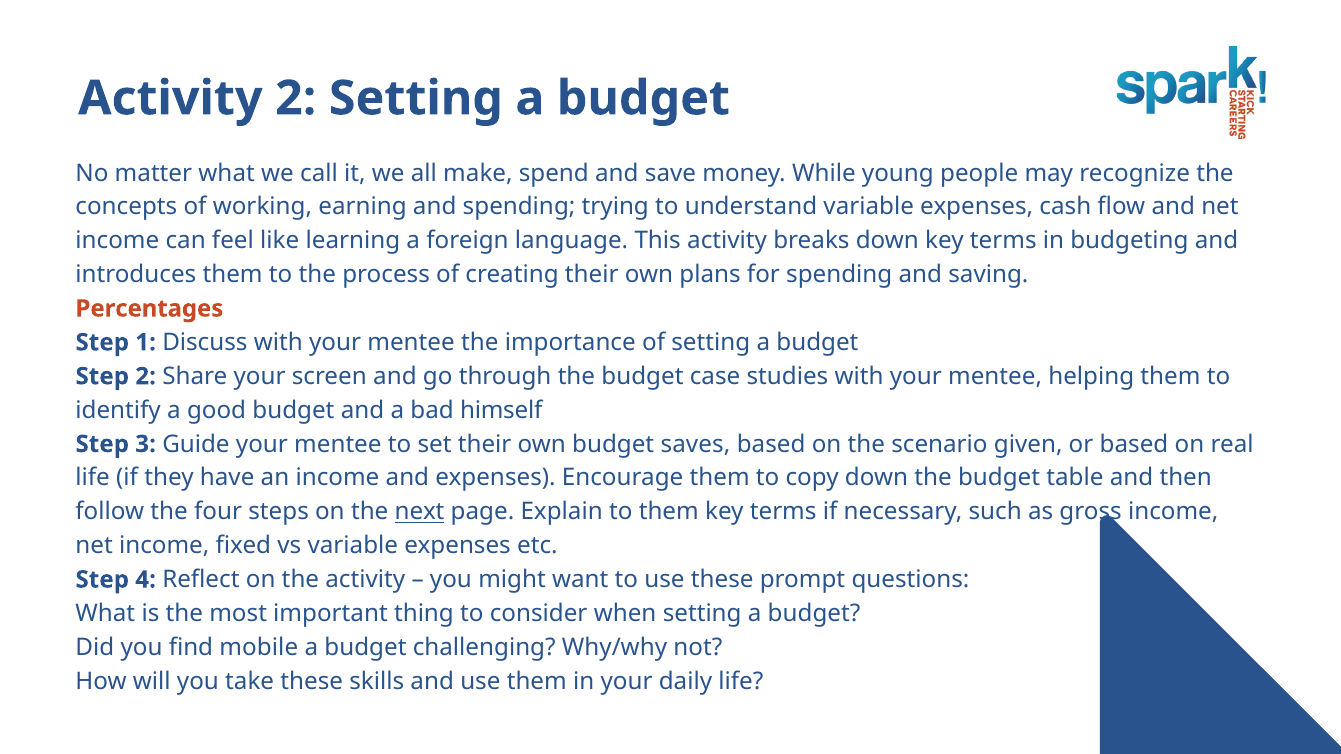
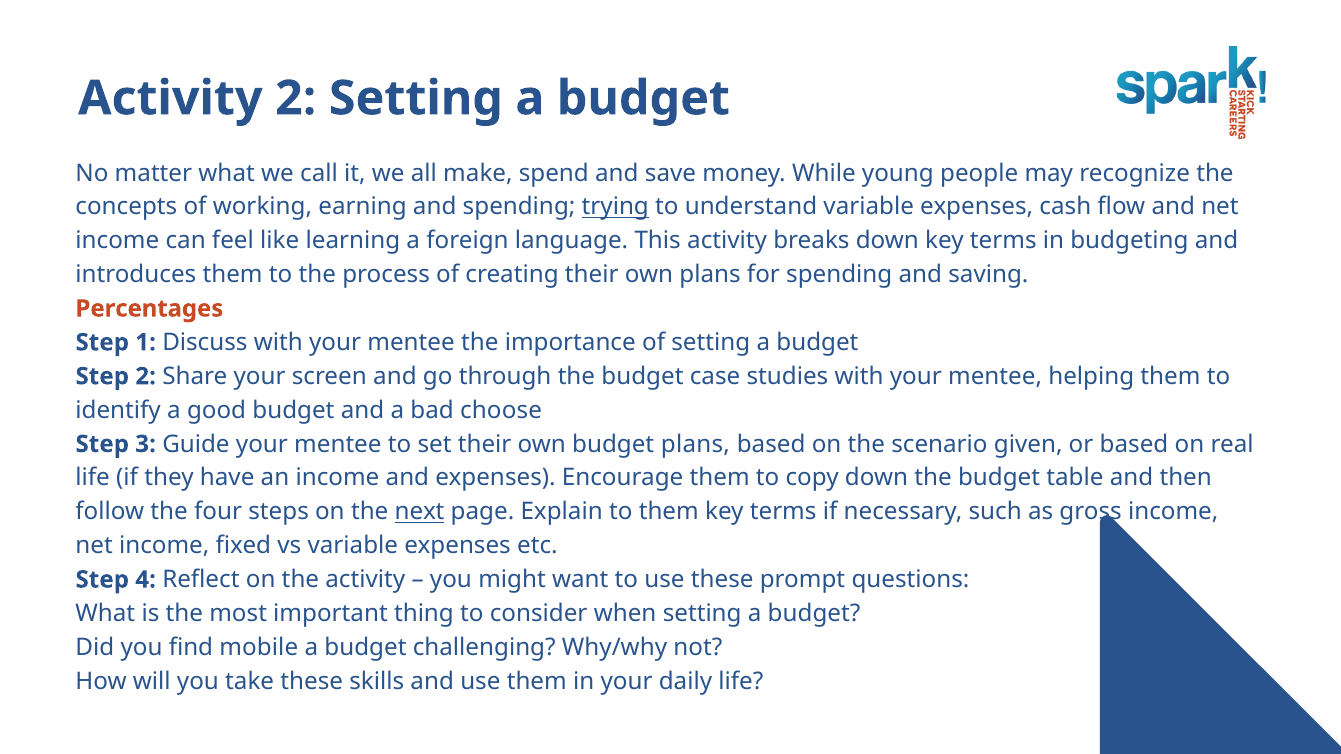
trying underline: none -> present
himself: himself -> choose
budget saves: saves -> plans
